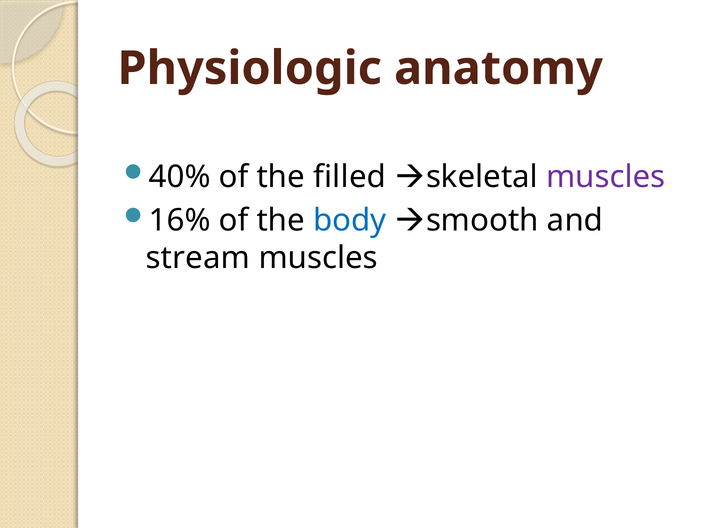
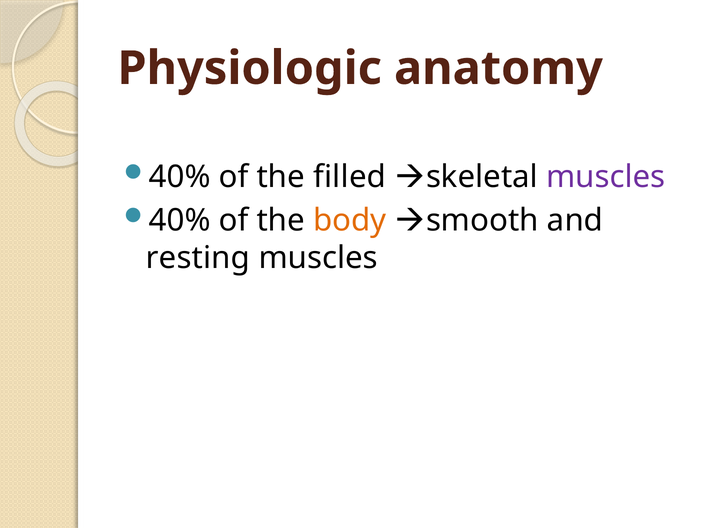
16% at (180, 220): 16% -> 40%
body colour: blue -> orange
stream: stream -> resting
